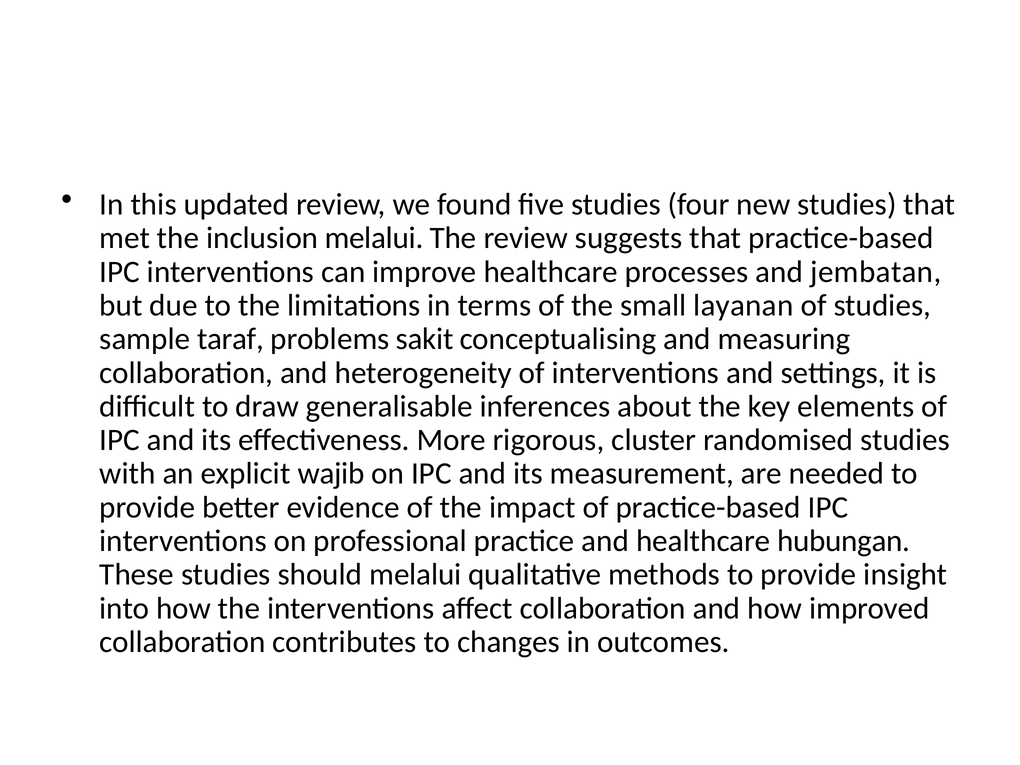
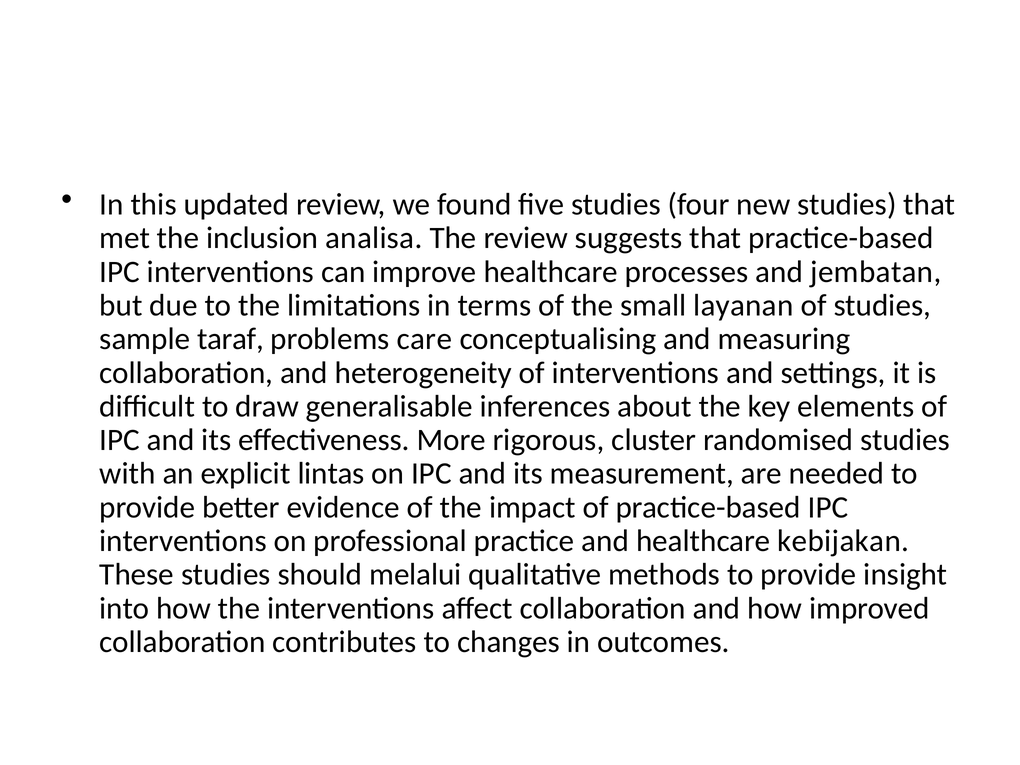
inclusion melalui: melalui -> analisa
sakit: sakit -> care
wajib: wajib -> lintas
hubungan: hubungan -> kebijakan
